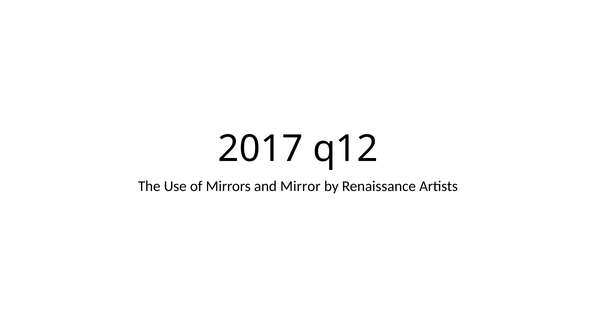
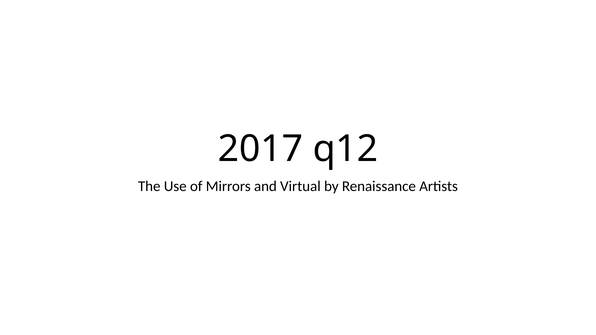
Mirror: Mirror -> Virtual
